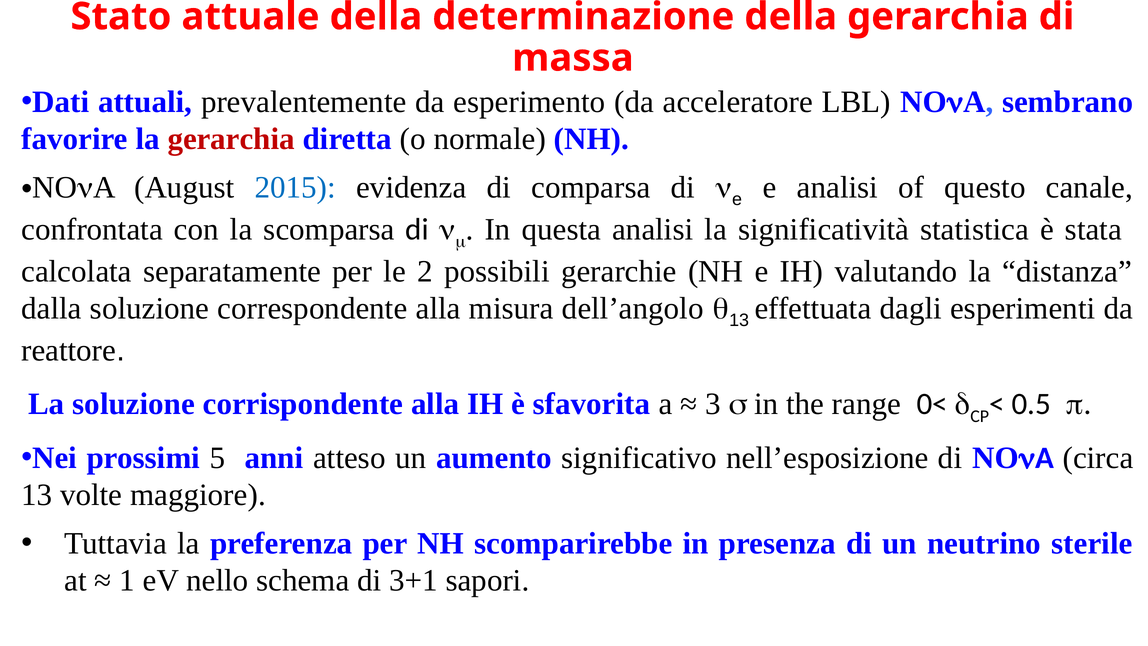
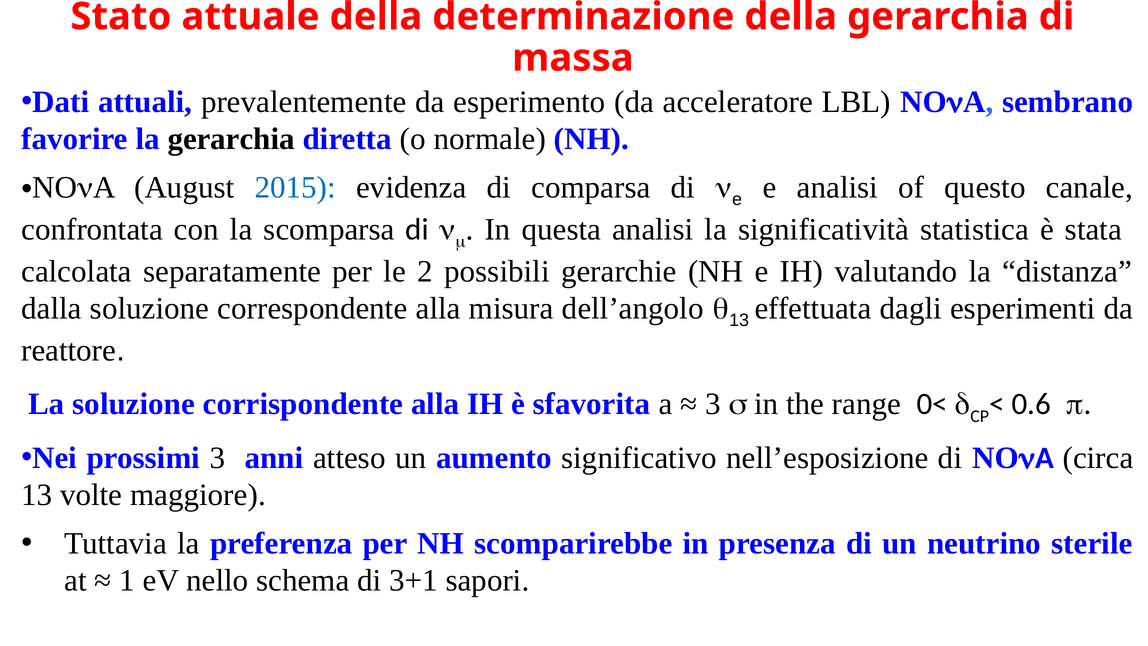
gerarchia at (231, 139) colour: red -> black
0.5: 0.5 -> 0.6
prossimi 5: 5 -> 3
